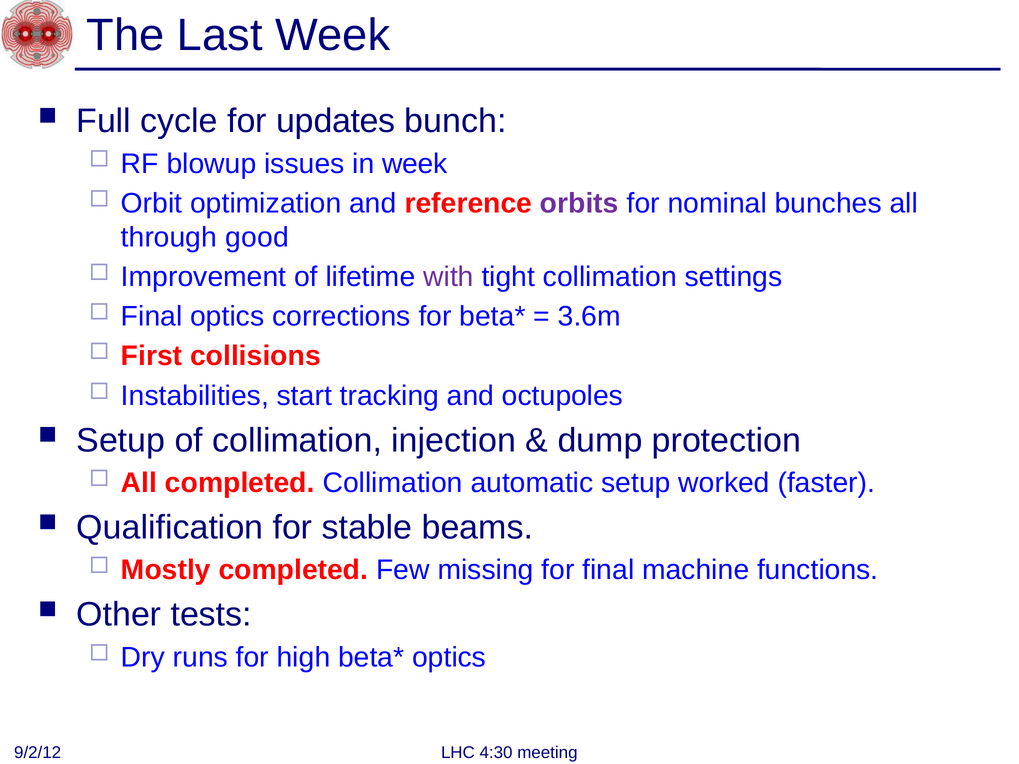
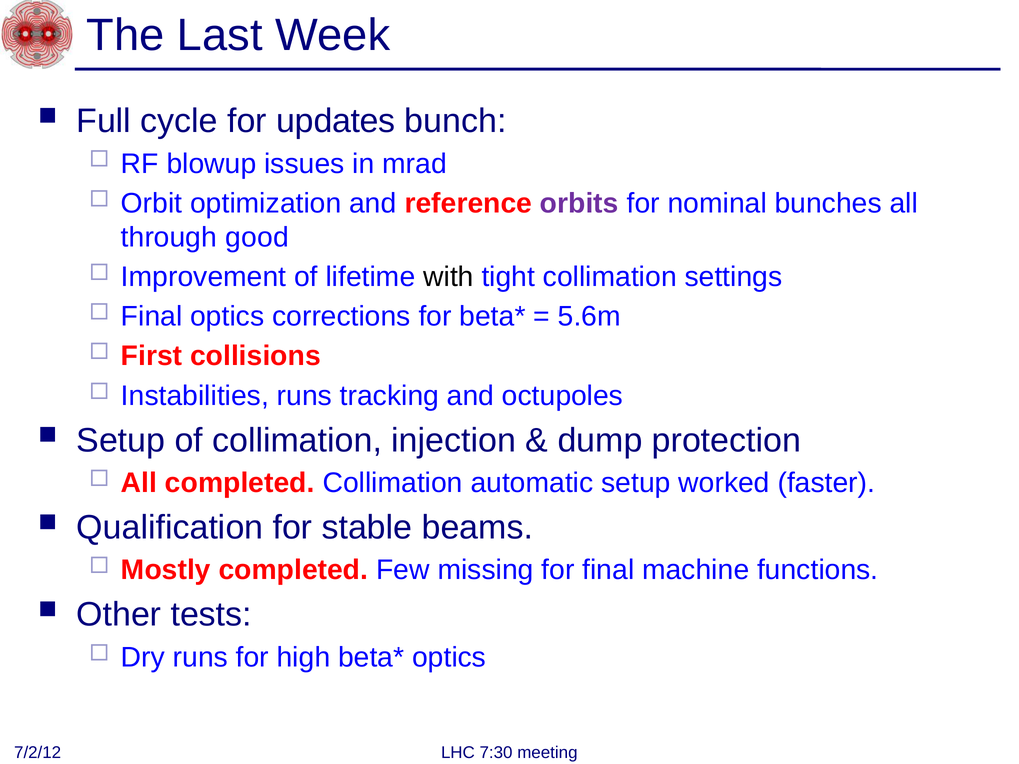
in week: week -> mrad
with colour: purple -> black
3.6m: 3.6m -> 5.6m
Instabilities start: start -> runs
9/2/12: 9/2/12 -> 7/2/12
4:30: 4:30 -> 7:30
